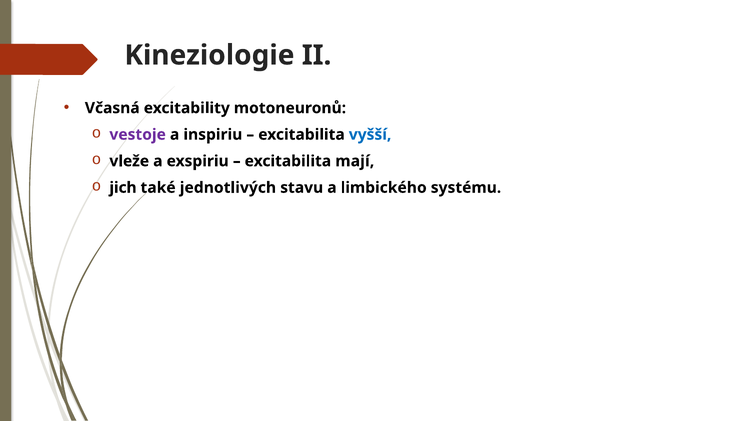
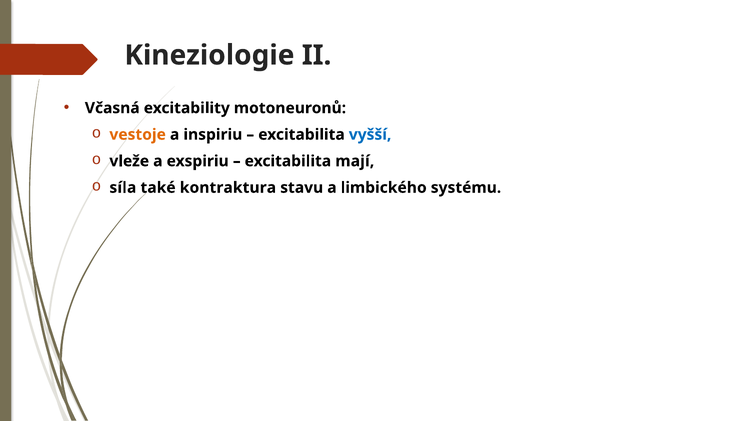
vestoje colour: purple -> orange
jich: jich -> síla
jednotlivých: jednotlivých -> kontraktura
